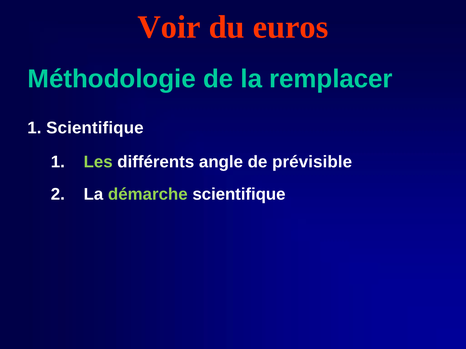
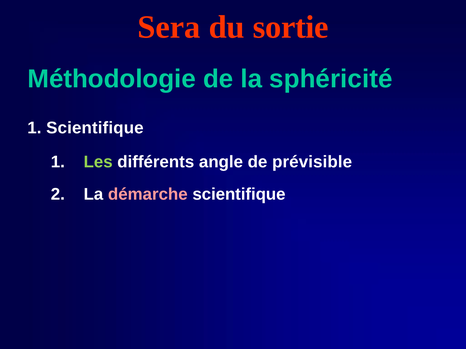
Voir: Voir -> Sera
euros: euros -> sortie
remplacer: remplacer -> sphéricité
démarche colour: light green -> pink
